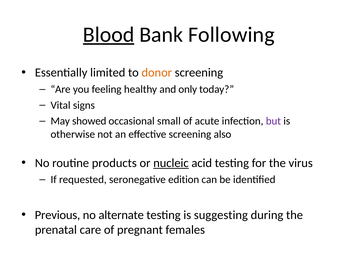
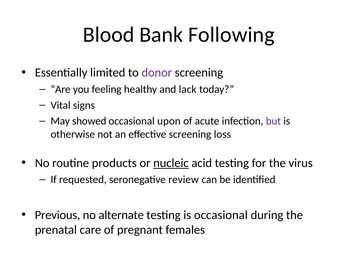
Blood underline: present -> none
donor colour: orange -> purple
only: only -> lack
small: small -> upon
also: also -> loss
edition: edition -> review
is suggesting: suggesting -> occasional
